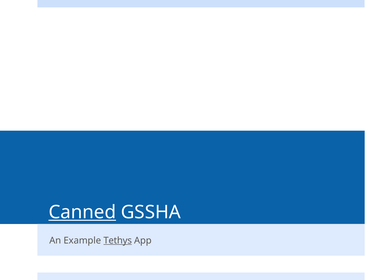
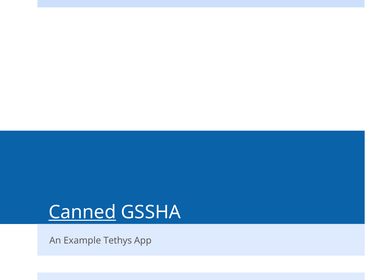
Tethys underline: present -> none
